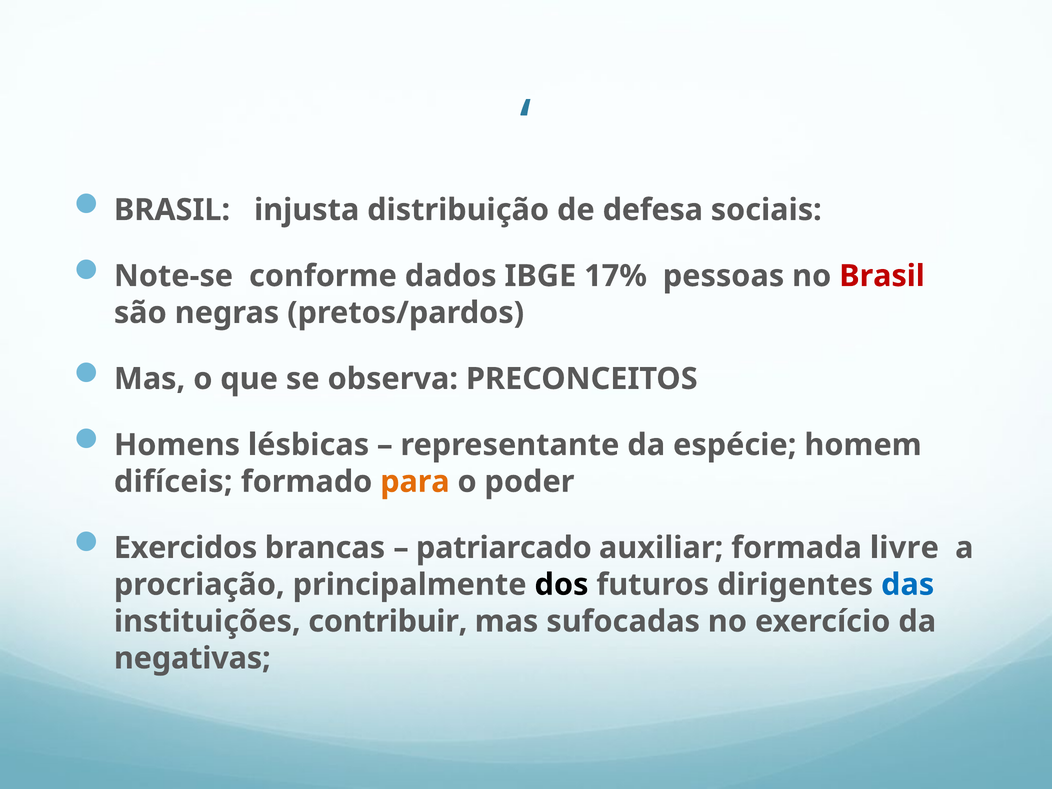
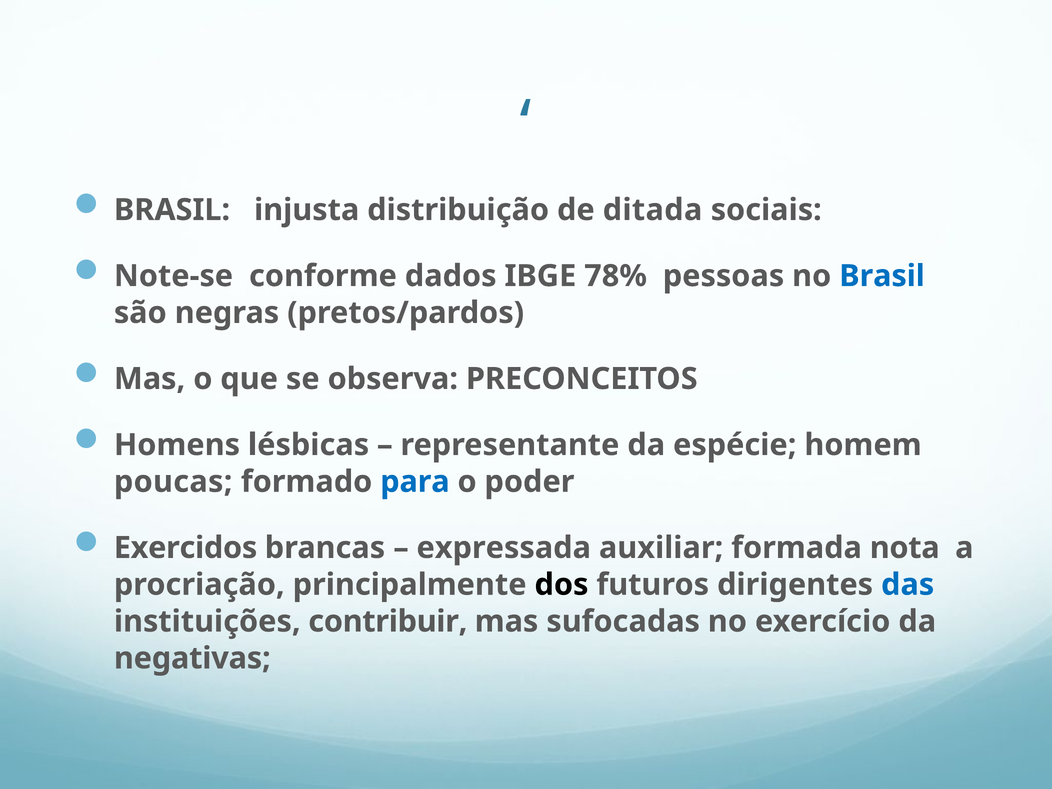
defesa: defesa -> ditada
17%: 17% -> 78%
Brasil at (882, 276) colour: red -> blue
difíceis: difíceis -> poucas
para colour: orange -> blue
patriarcado: patriarcado -> expressada
livre: livre -> nota
